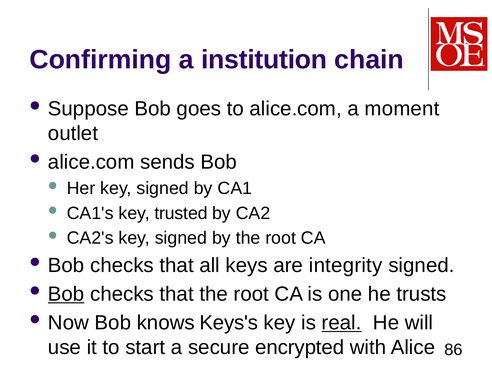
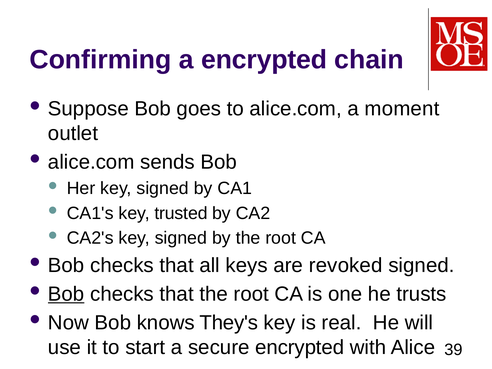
a institution: institution -> encrypted
integrity: integrity -> revoked
Keys's: Keys's -> They's
real underline: present -> none
86: 86 -> 39
